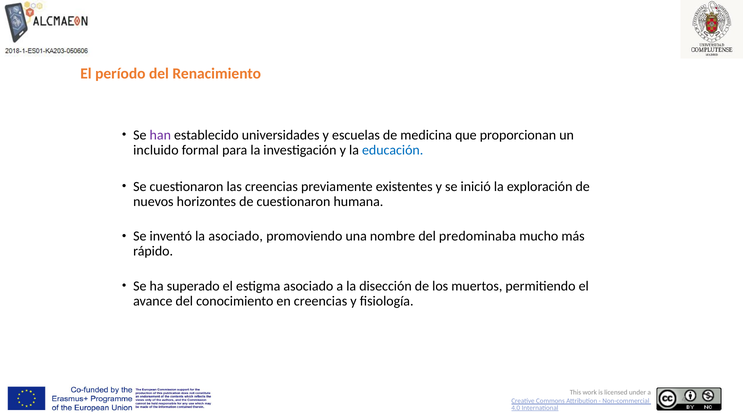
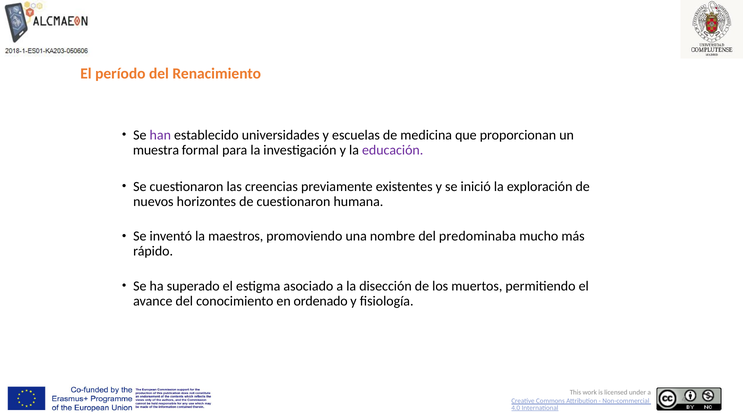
incluido: incluido -> muestra
educación colour: blue -> purple
la asociado: asociado -> maestros
en creencias: creencias -> ordenado
